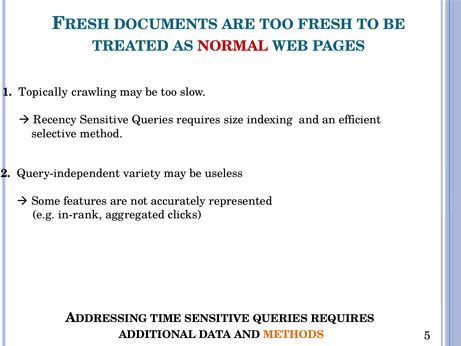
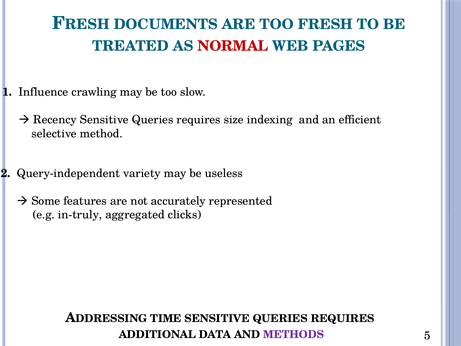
Topically: Topically -> Influence
in-rank: in-rank -> in-truly
METHODS colour: orange -> purple
